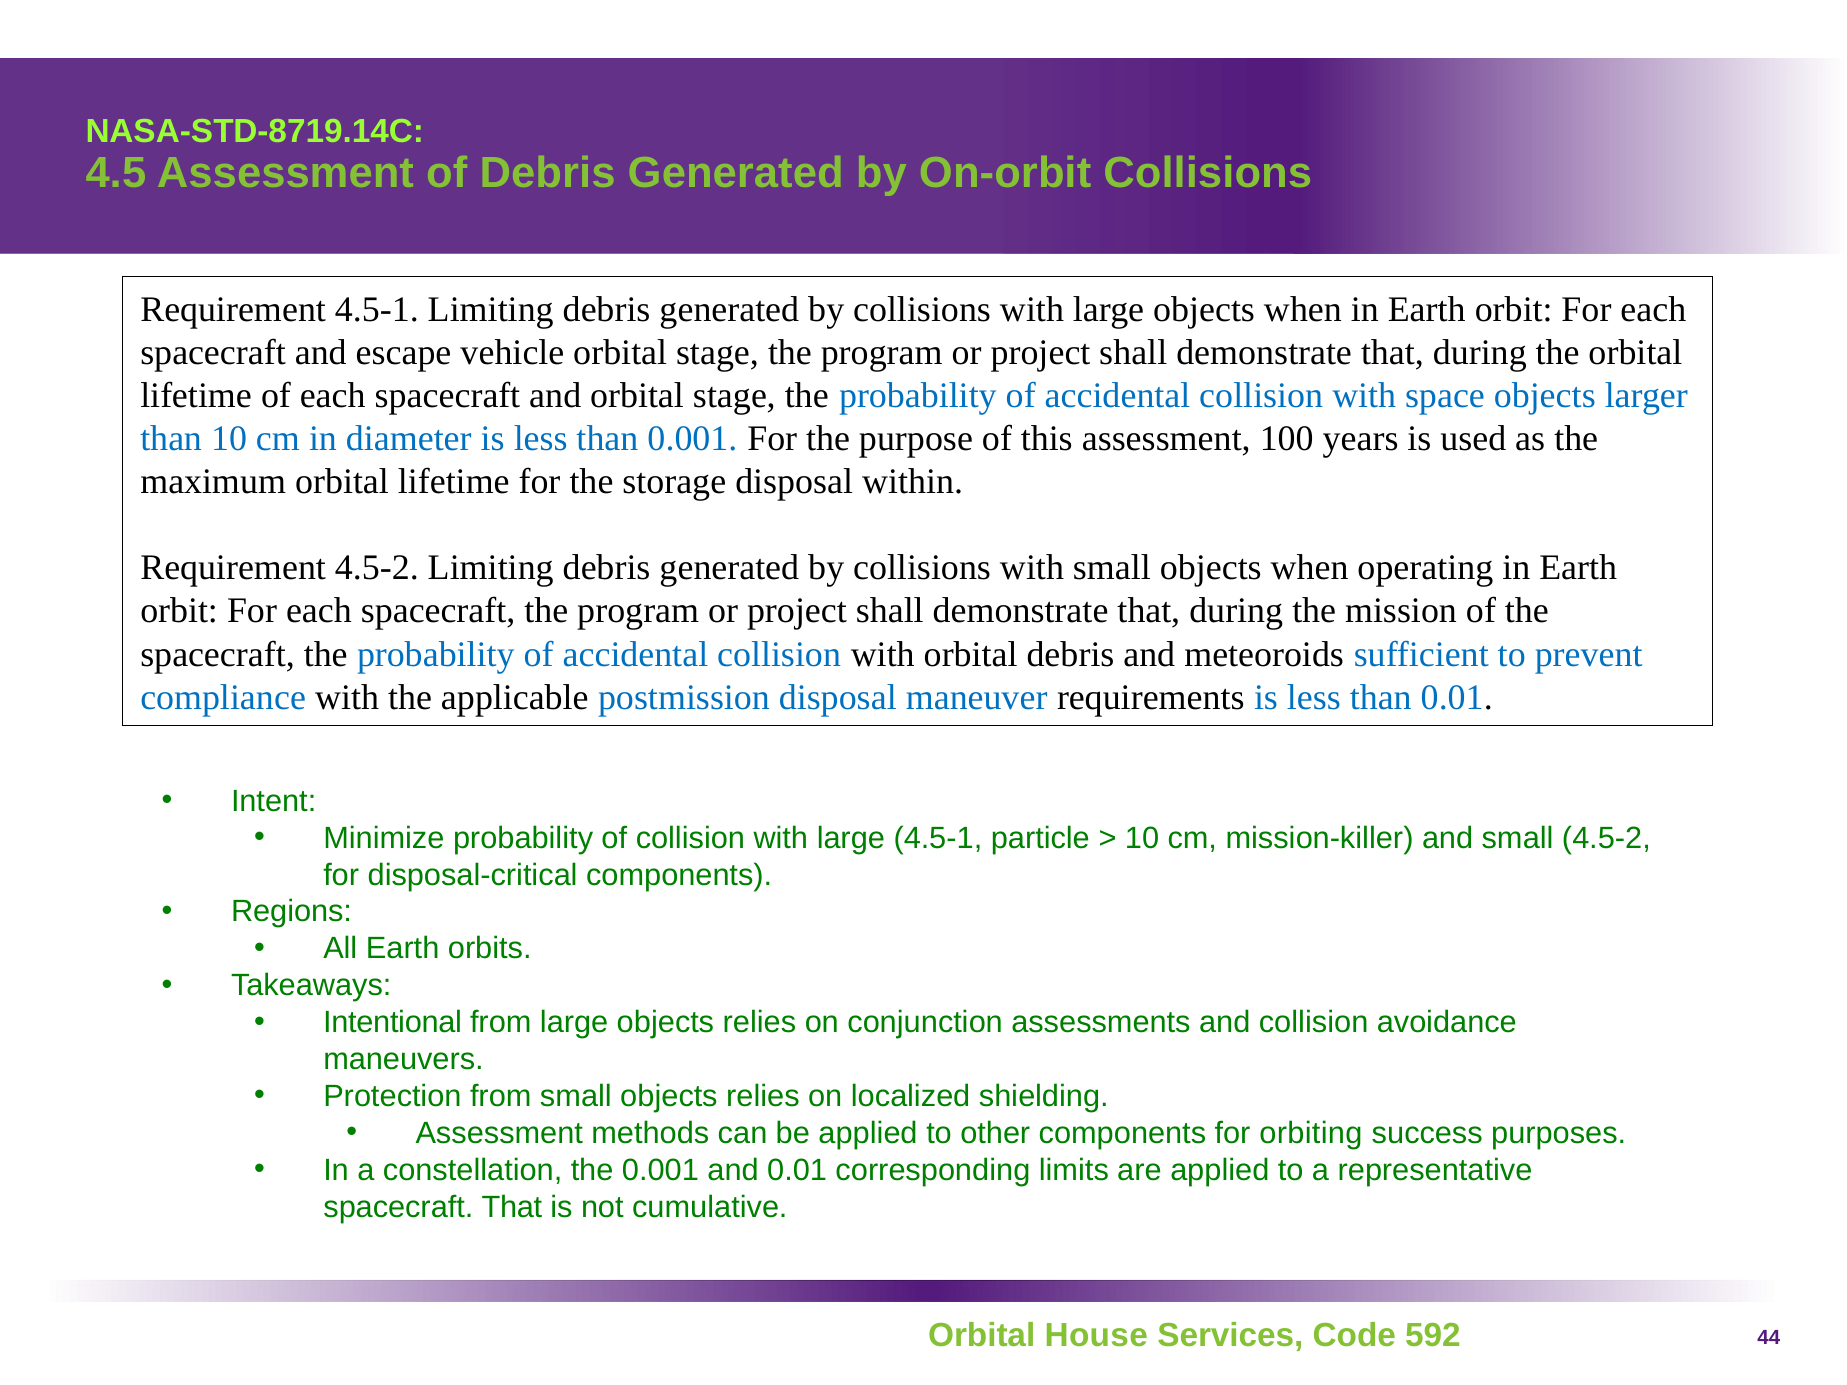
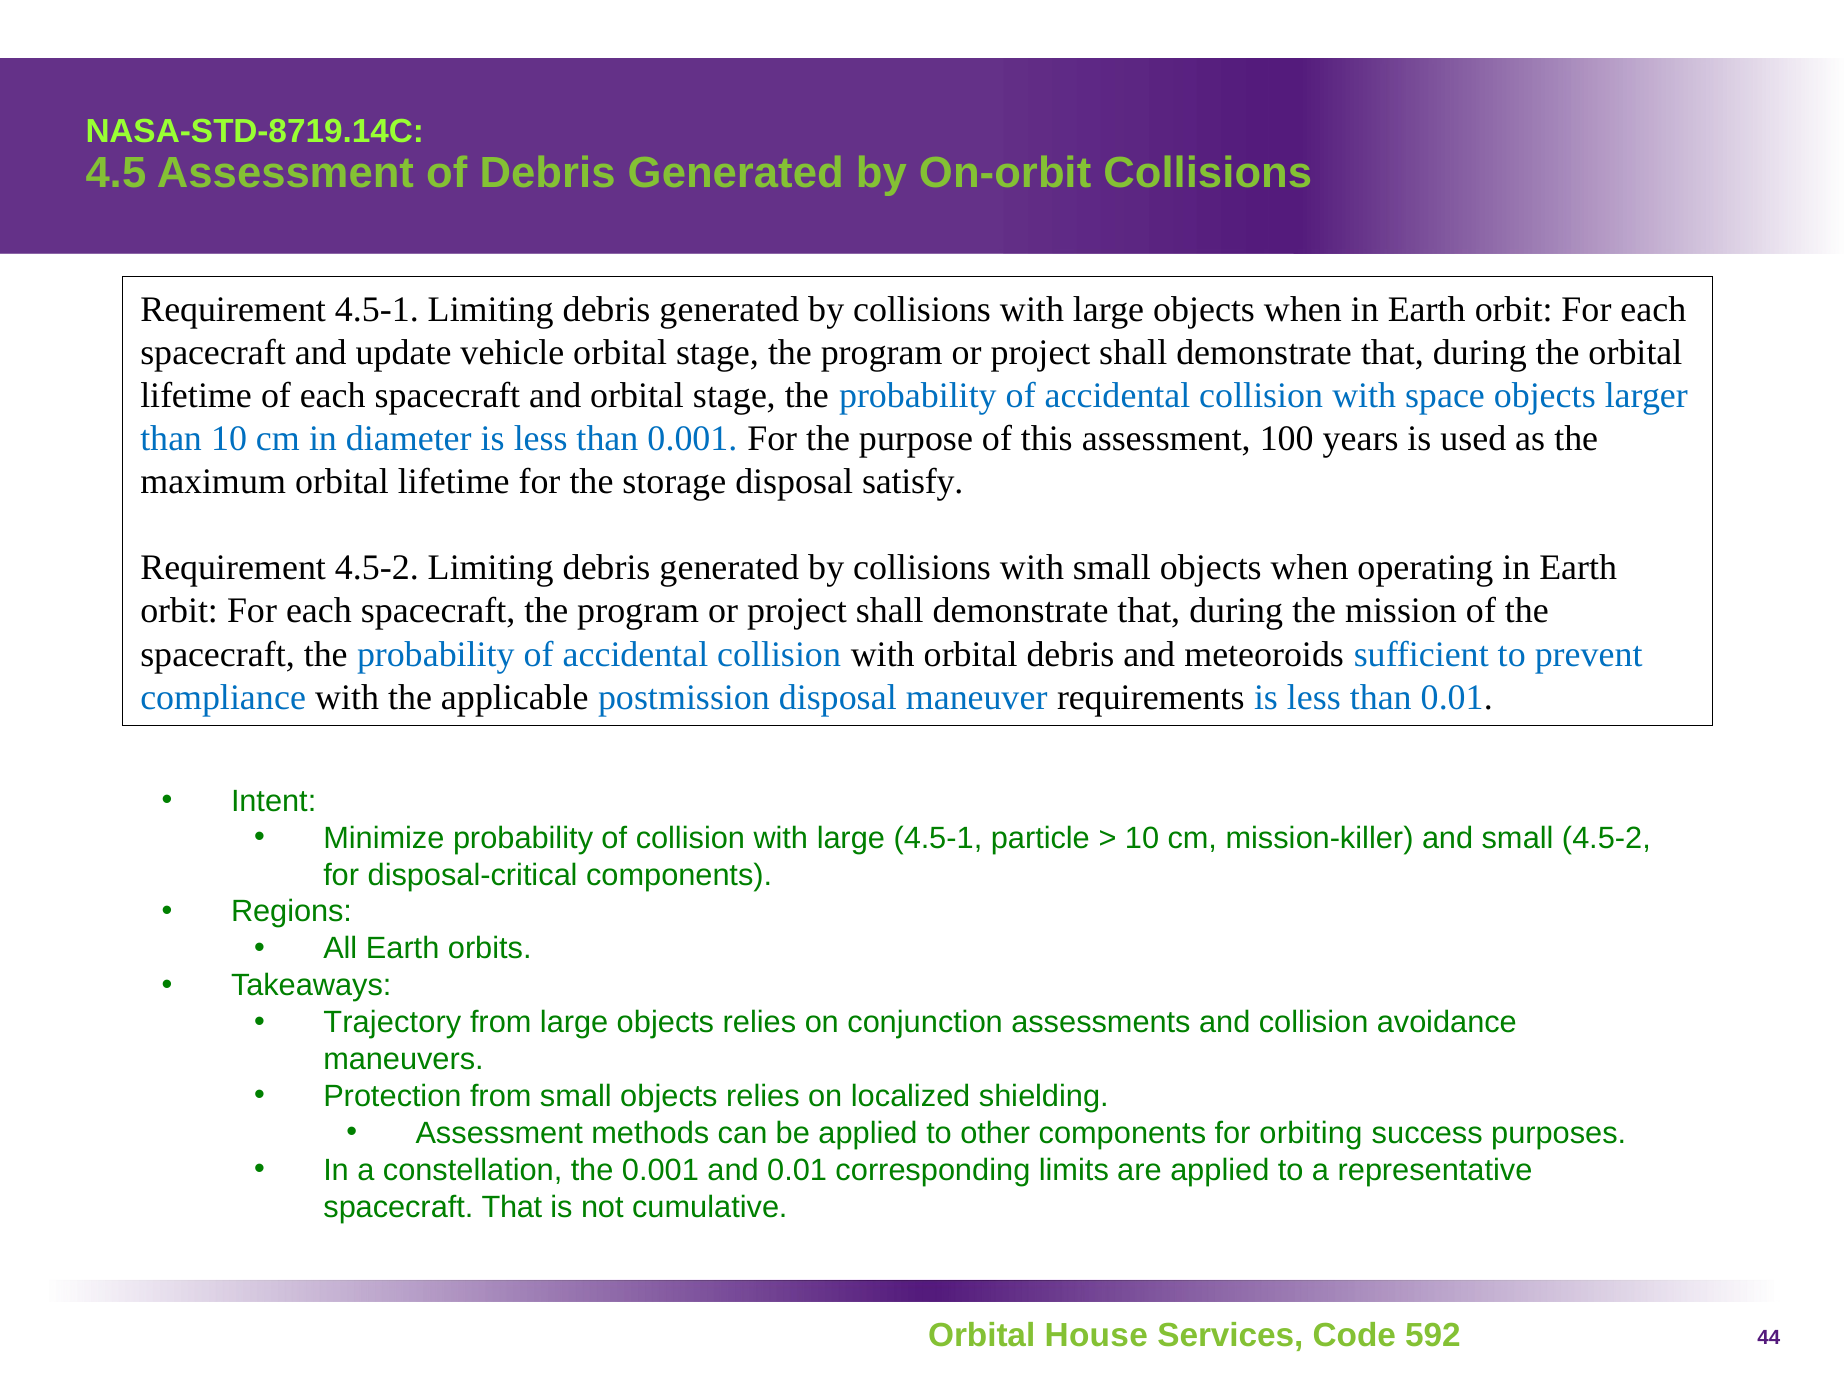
escape: escape -> update
within: within -> satisfy
Intentional: Intentional -> Trajectory
